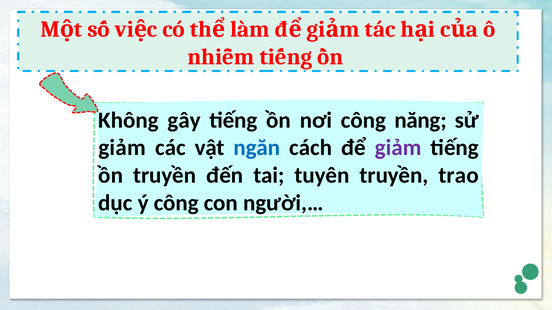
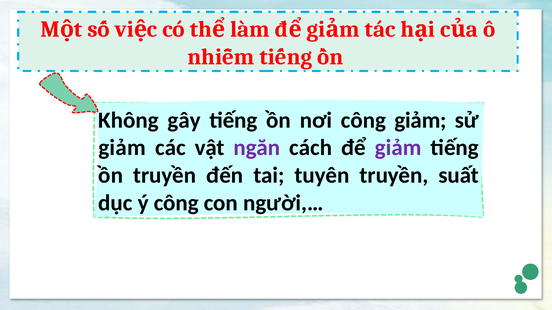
công năng: năng -> giảm
ngăn colour: blue -> purple
trao: trao -> suất
